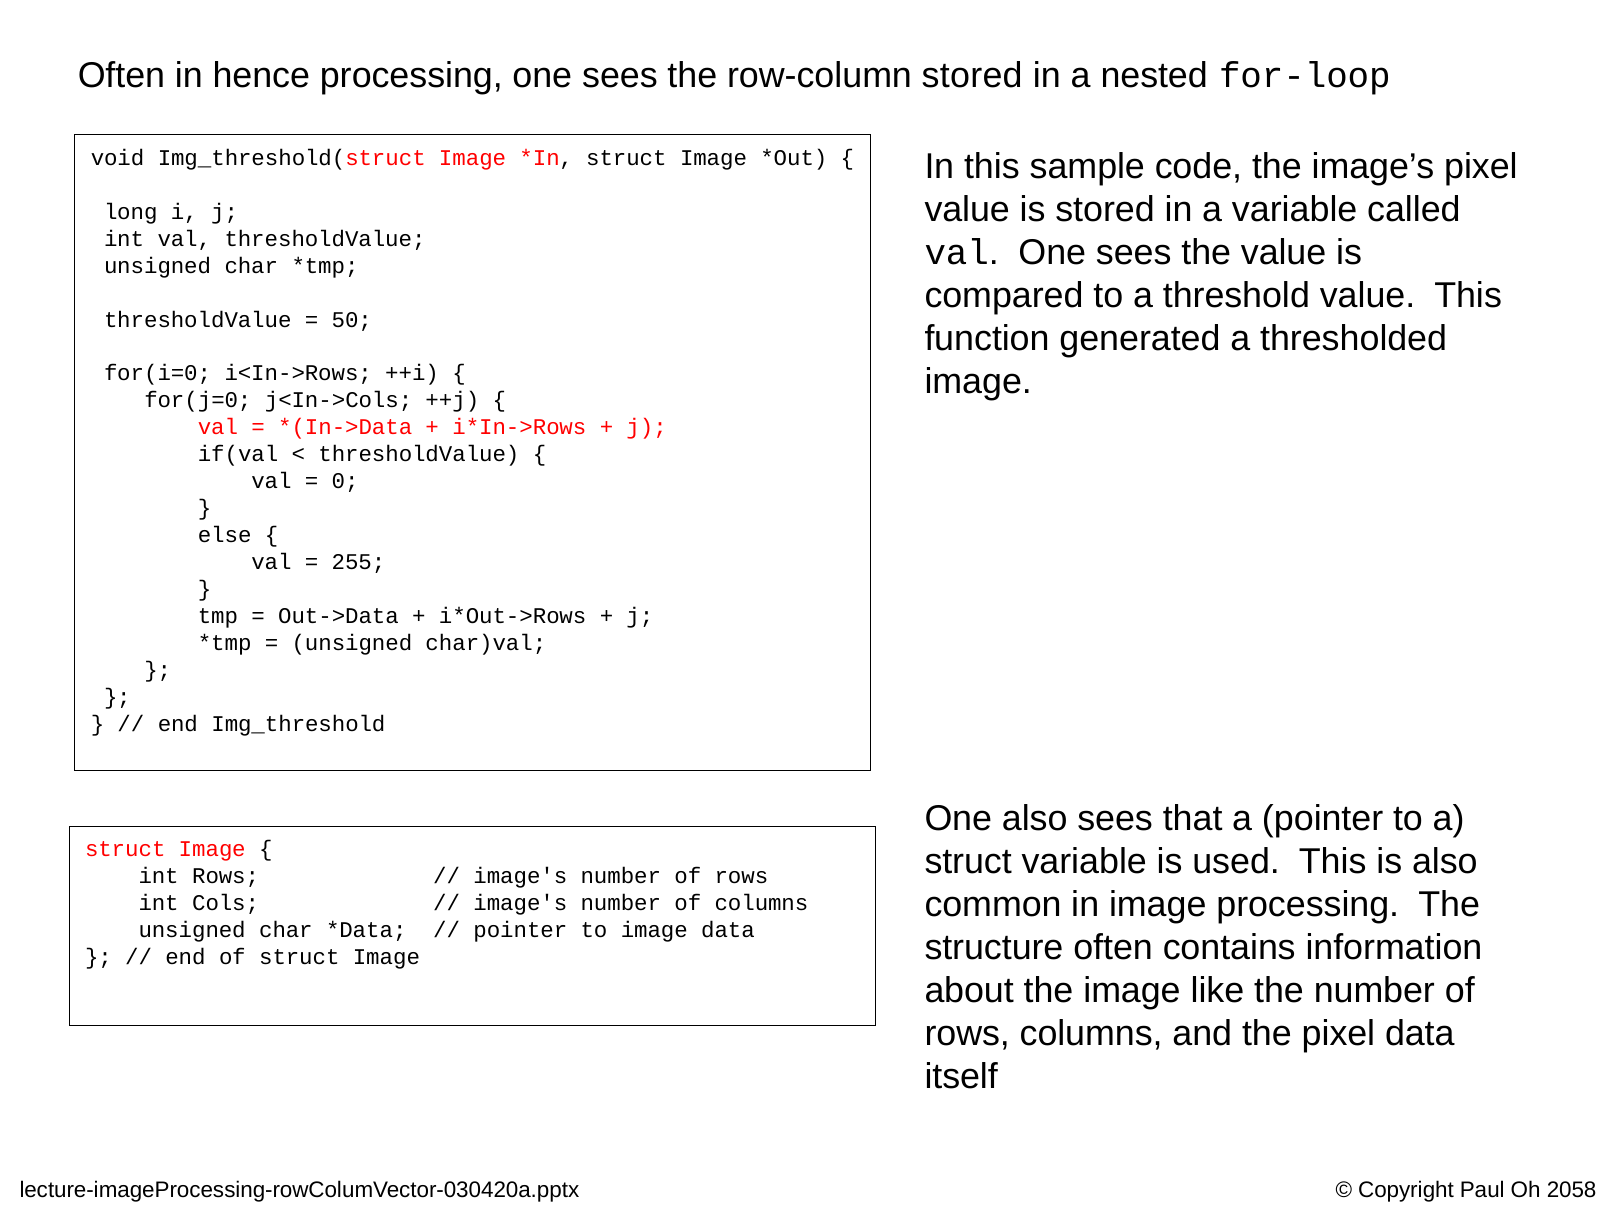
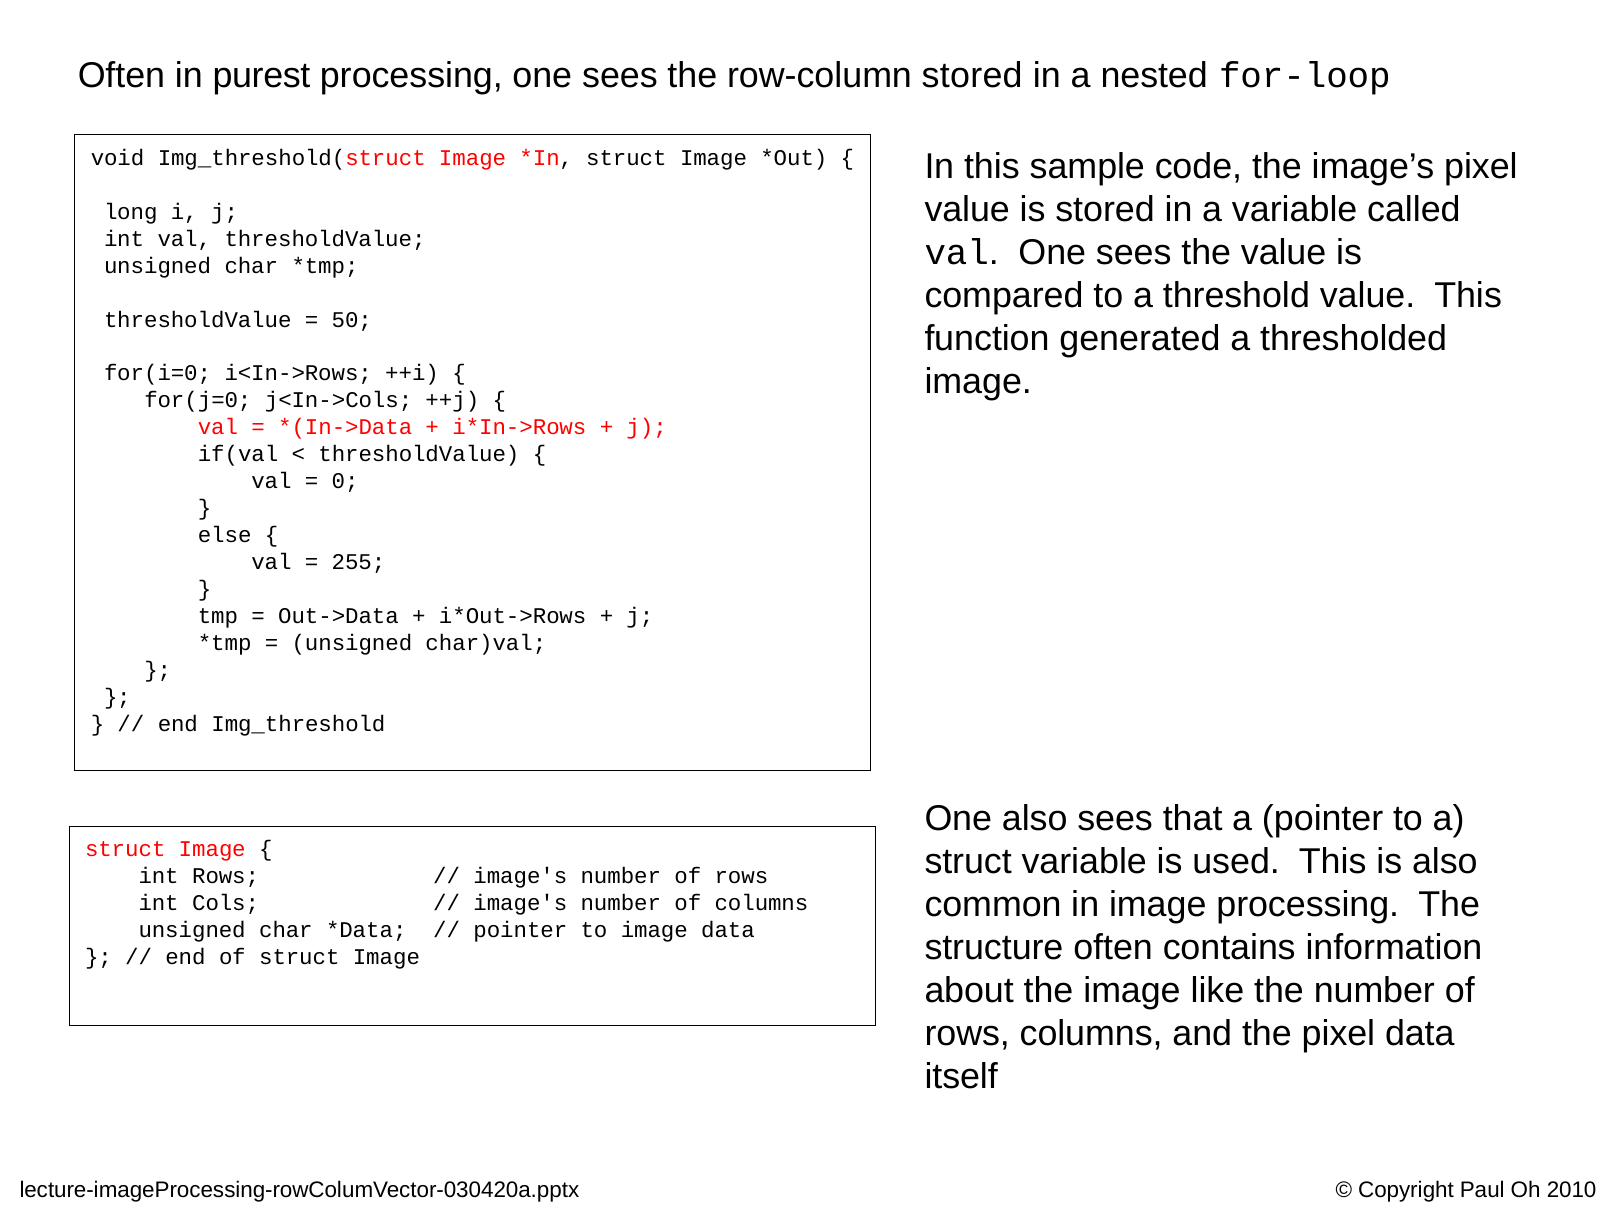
hence: hence -> purest
2058: 2058 -> 2010
